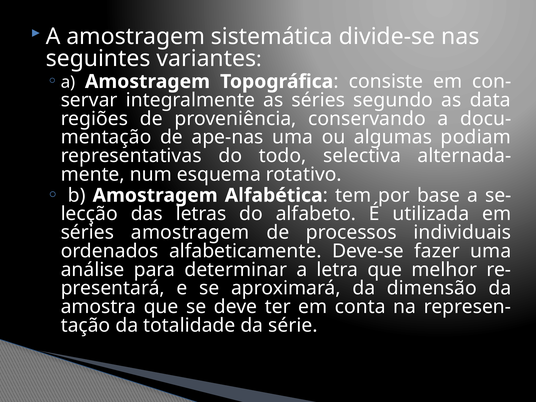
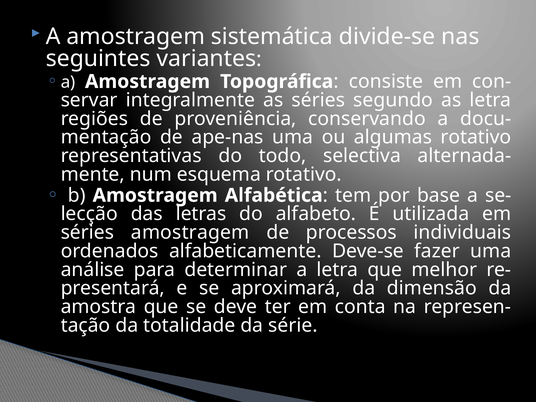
as data: data -> letra
algumas podiam: podiam -> rotativo
